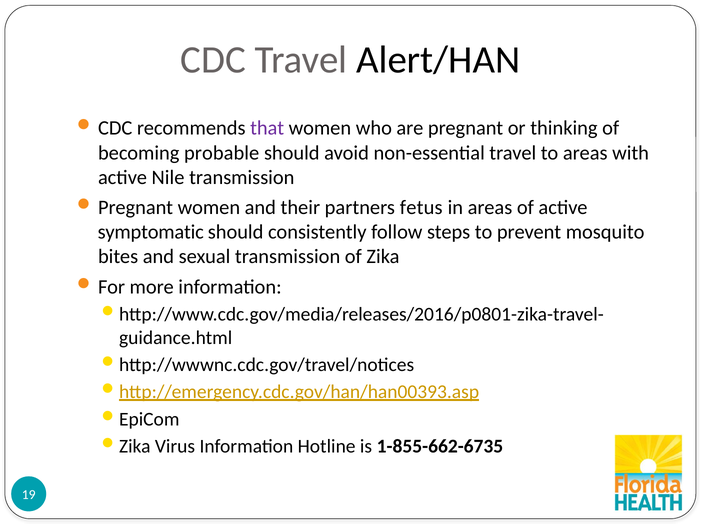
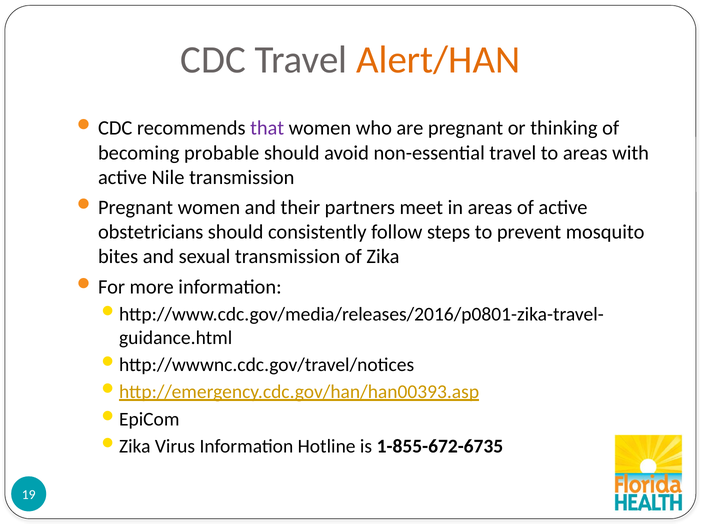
Alert/HAN colour: black -> orange
fetus: fetus -> meet
symptomatic: symptomatic -> obstetricians
1-855-662-6735: 1-855-662-6735 -> 1-855-672-6735
